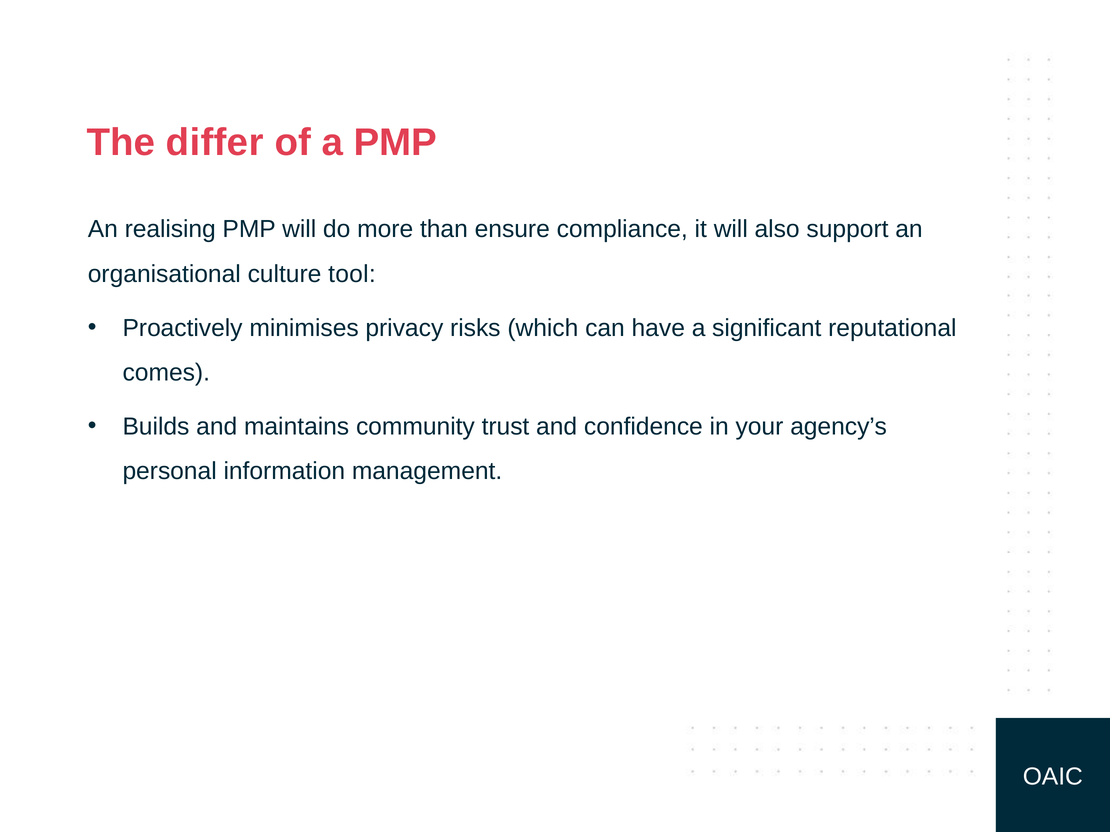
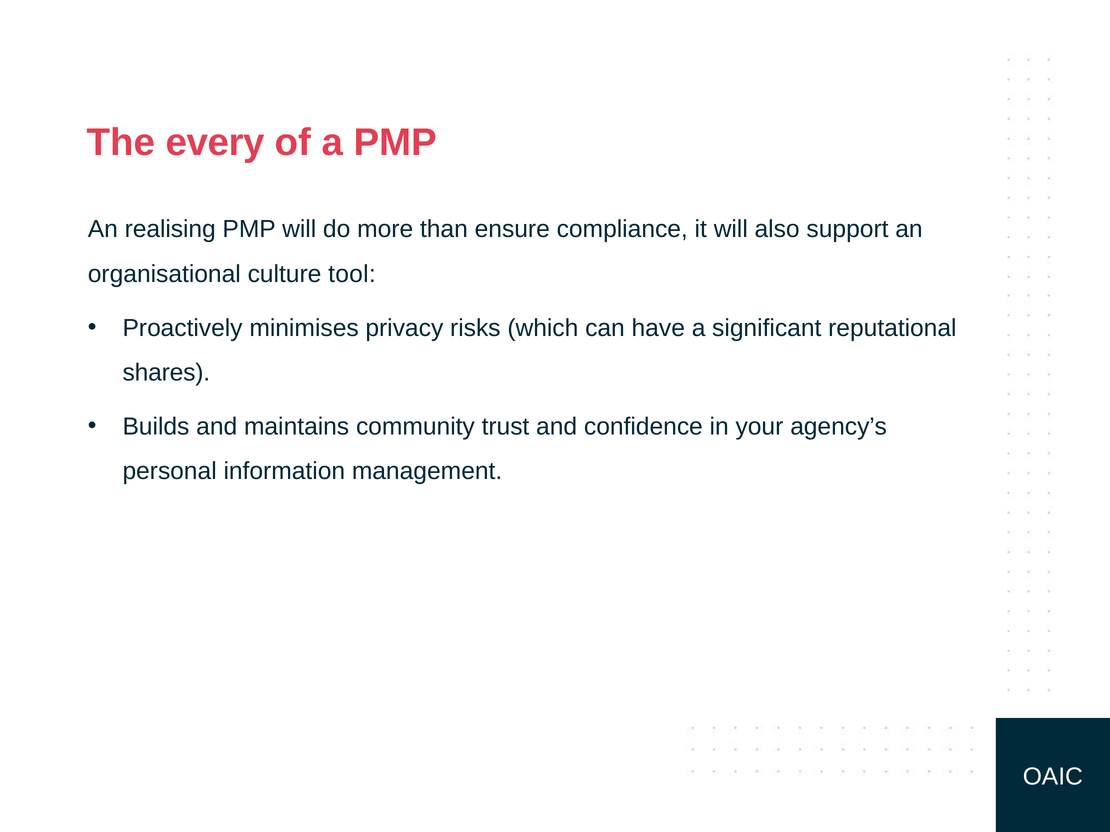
differ: differ -> every
comes: comes -> shares
